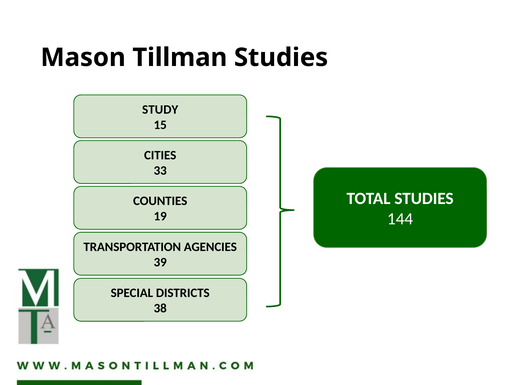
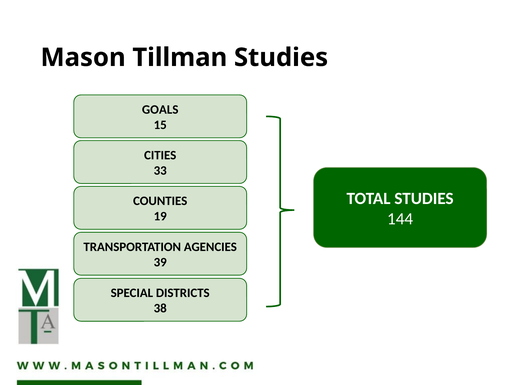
STUDY: STUDY -> GOALS
